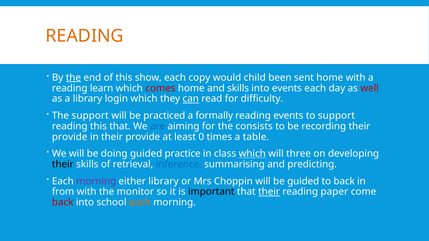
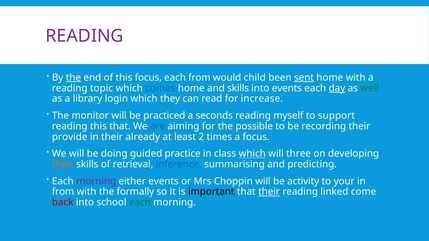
READING at (85, 36) colour: orange -> purple
this show: show -> focus
each copy: copy -> from
sent underline: none -> present
learn: learn -> topic
comes colour: red -> blue
day underline: none -> present
well colour: red -> green
can underline: present -> none
difficulty: difficulty -> increase
The support: support -> monitor
formally: formally -> seconds
reading events: events -> myself
consists: consists -> possible
in their provide: provide -> already
0: 0 -> 2
a table: table -> focus
their at (63, 164) colour: black -> orange
either library: library -> events
be guided: guided -> activity
to back: back -> your
monitor: monitor -> formally
paper: paper -> linked
each at (140, 203) colour: orange -> green
